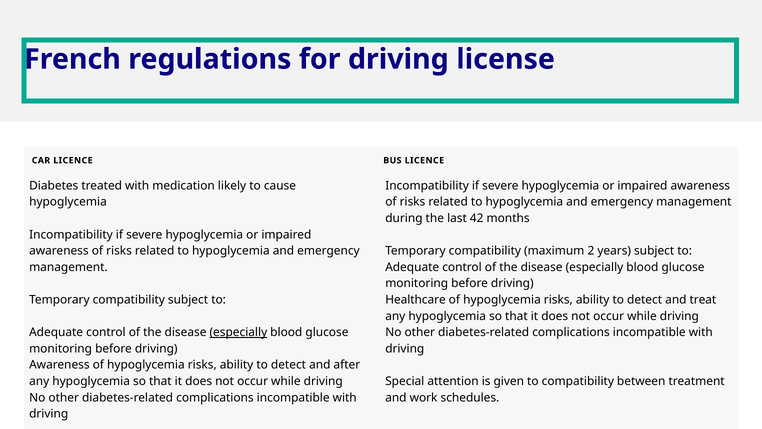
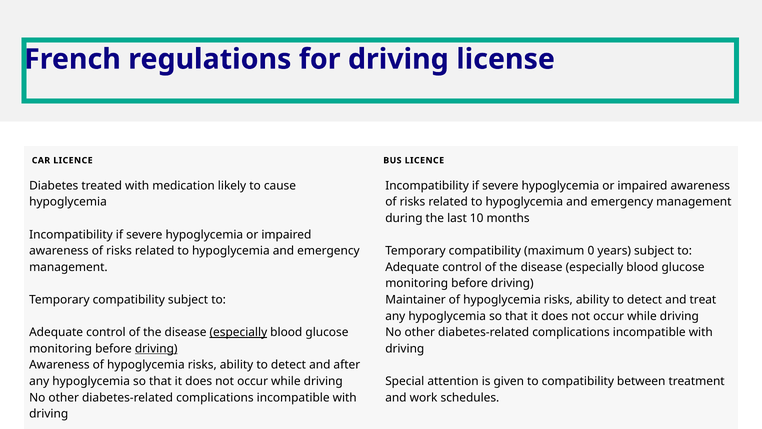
42: 42 -> 10
2: 2 -> 0
Healthcare: Healthcare -> Maintainer
driving at (156, 348) underline: none -> present
